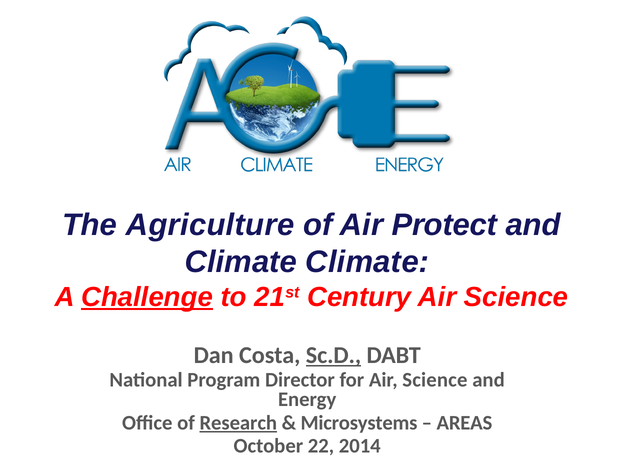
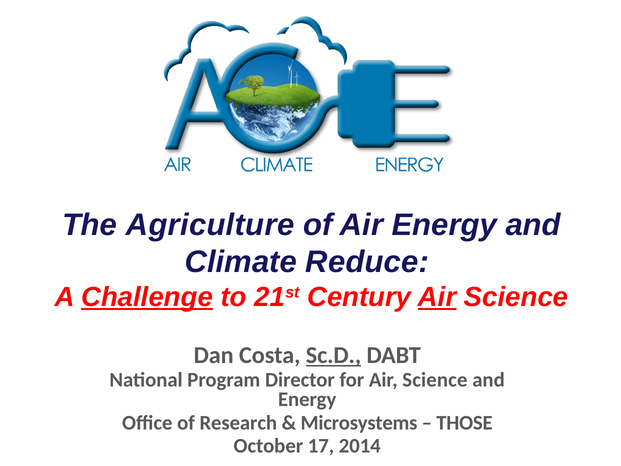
Air Protect: Protect -> Energy
Climate Climate: Climate -> Reduce
Air at (437, 297) underline: none -> present
Research underline: present -> none
AREAS: AREAS -> THOSE
22: 22 -> 17
